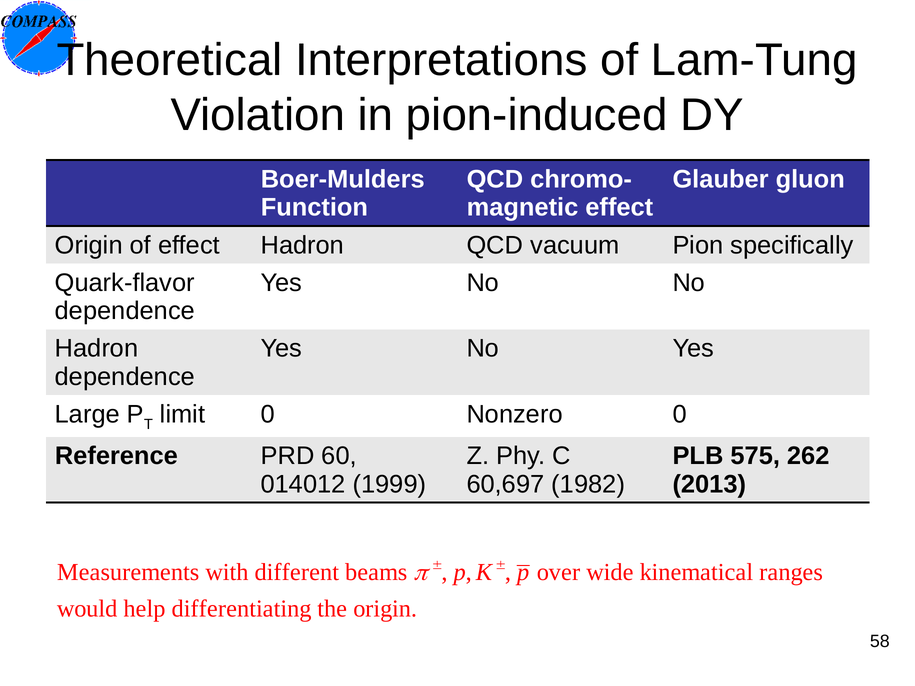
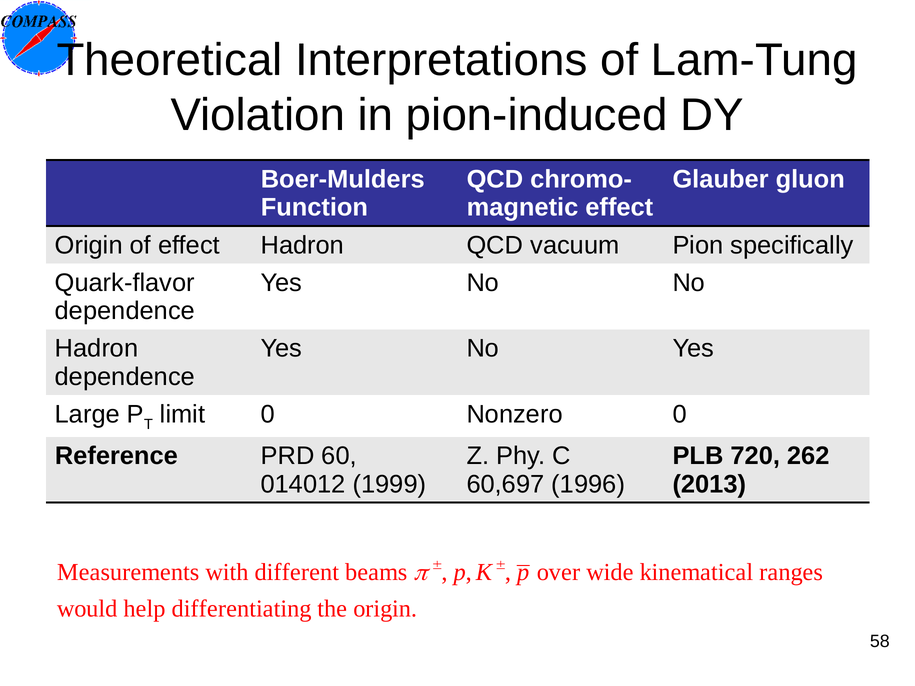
575: 575 -> 720
1982: 1982 -> 1996
